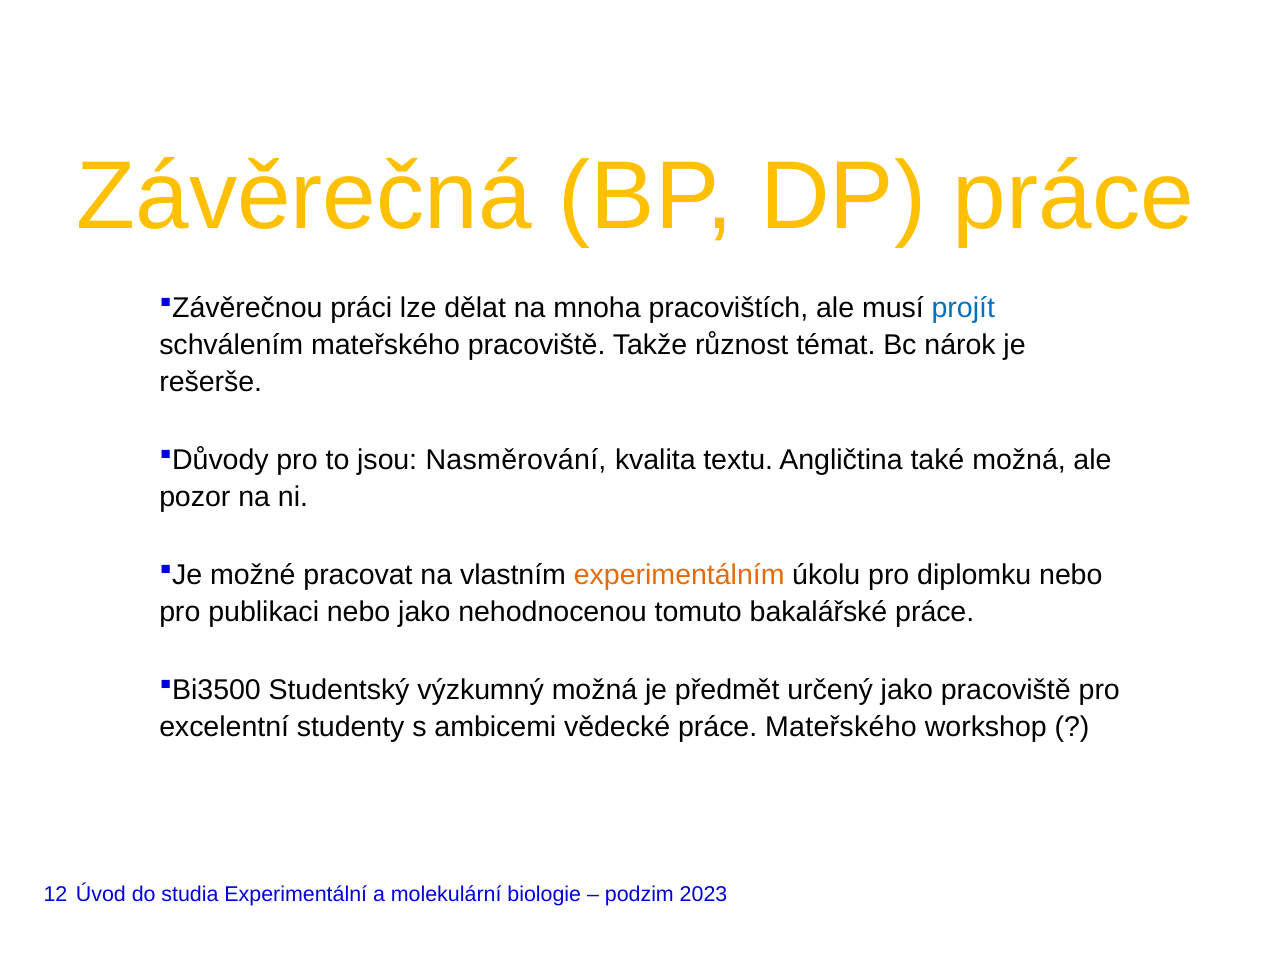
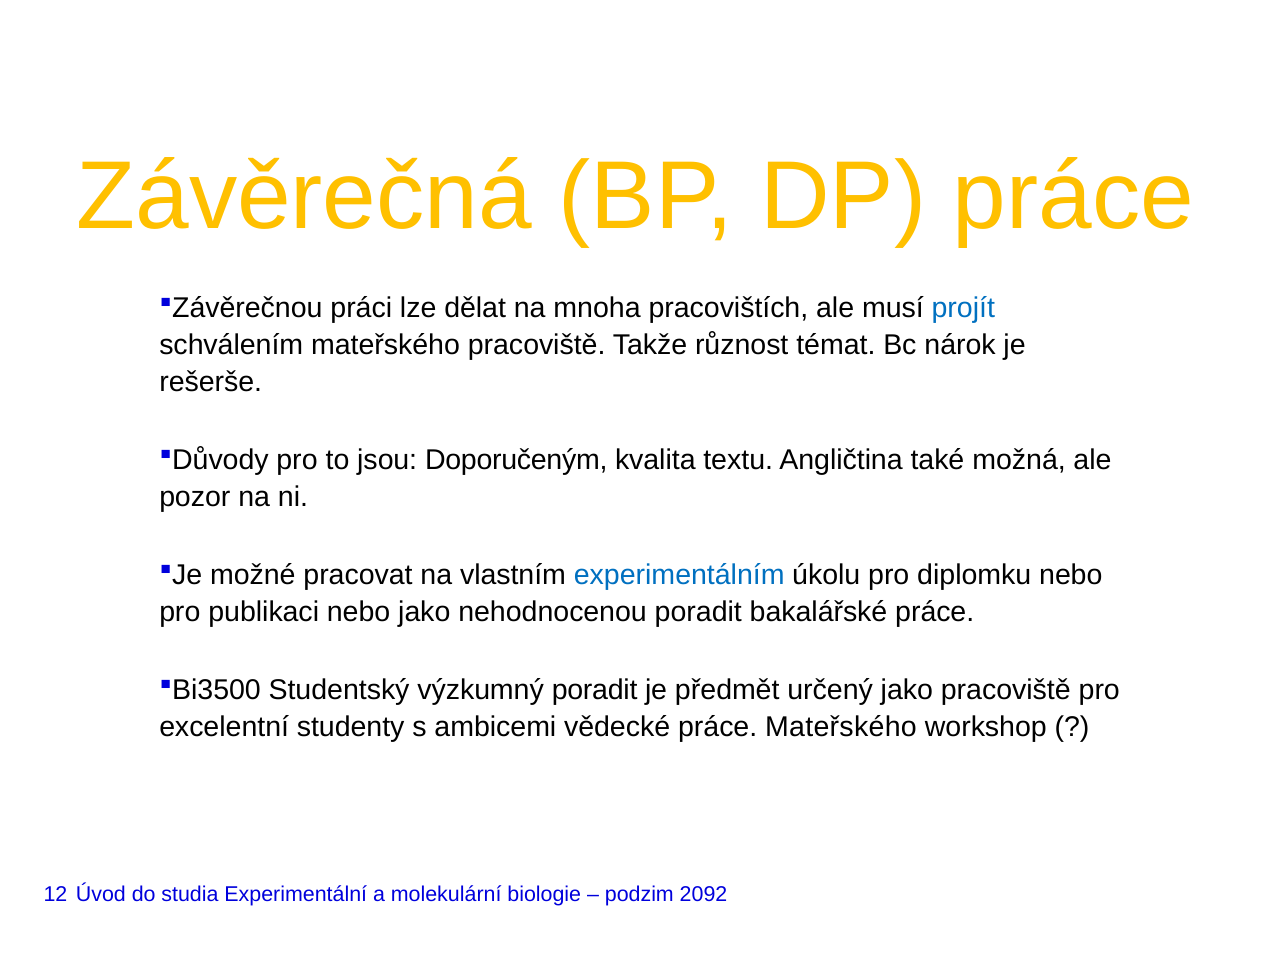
Nasměrování: Nasměrování -> Doporučeným
experimentálním colour: orange -> blue
nehodnocenou tomuto: tomuto -> poradit
výzkumný možná: možná -> poradit
2023: 2023 -> 2092
